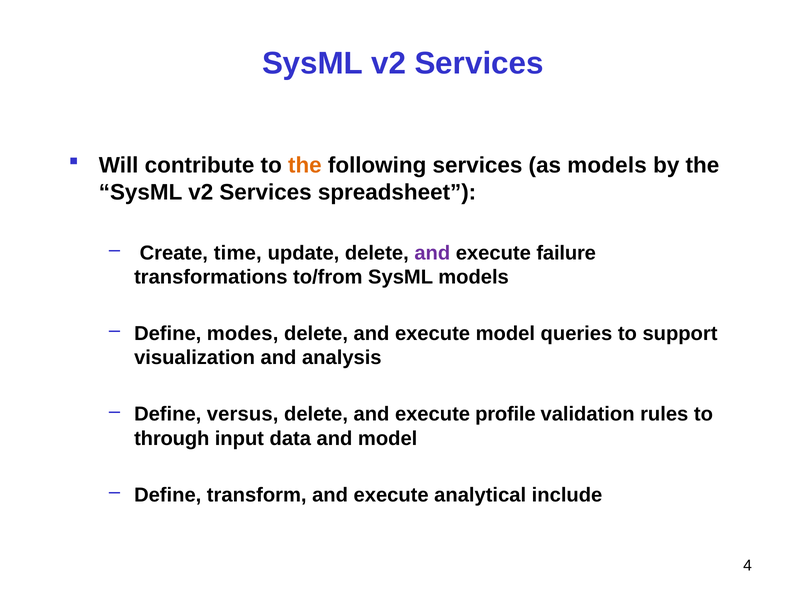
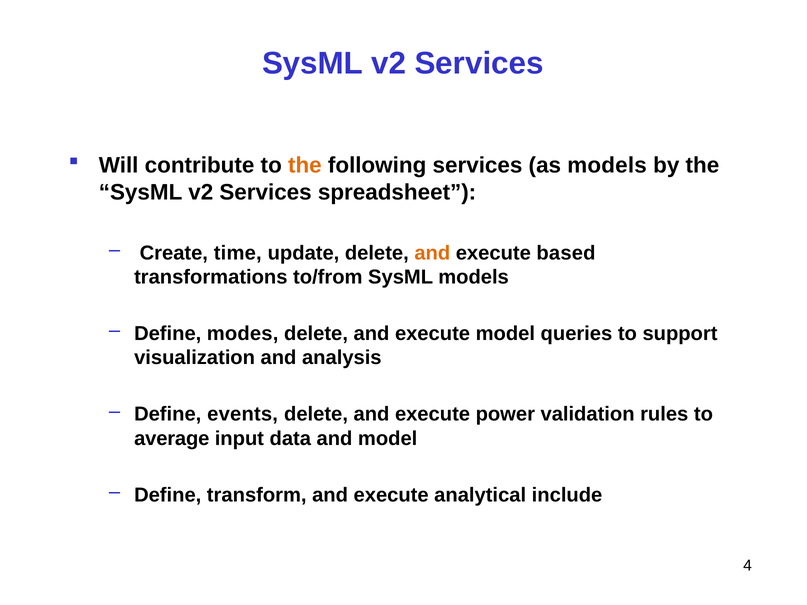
and at (432, 253) colour: purple -> orange
failure: failure -> based
versus: versus -> events
profile: profile -> power
through: through -> average
